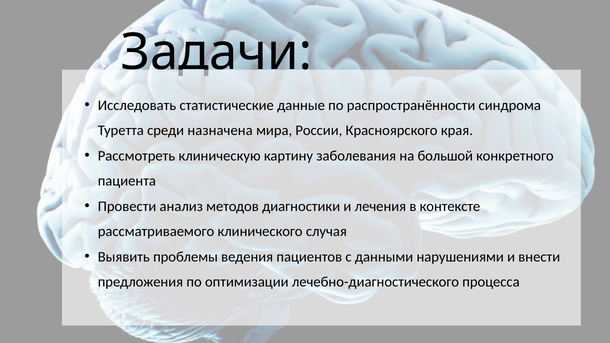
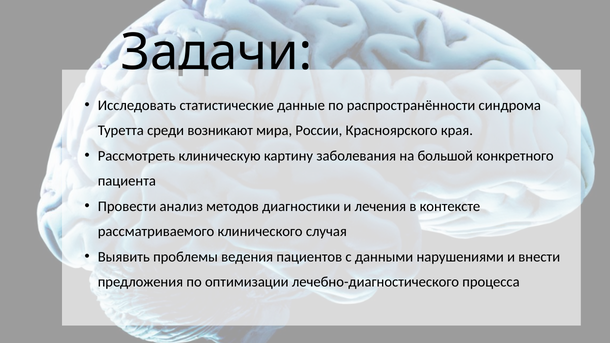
назначена: назначена -> возникают
